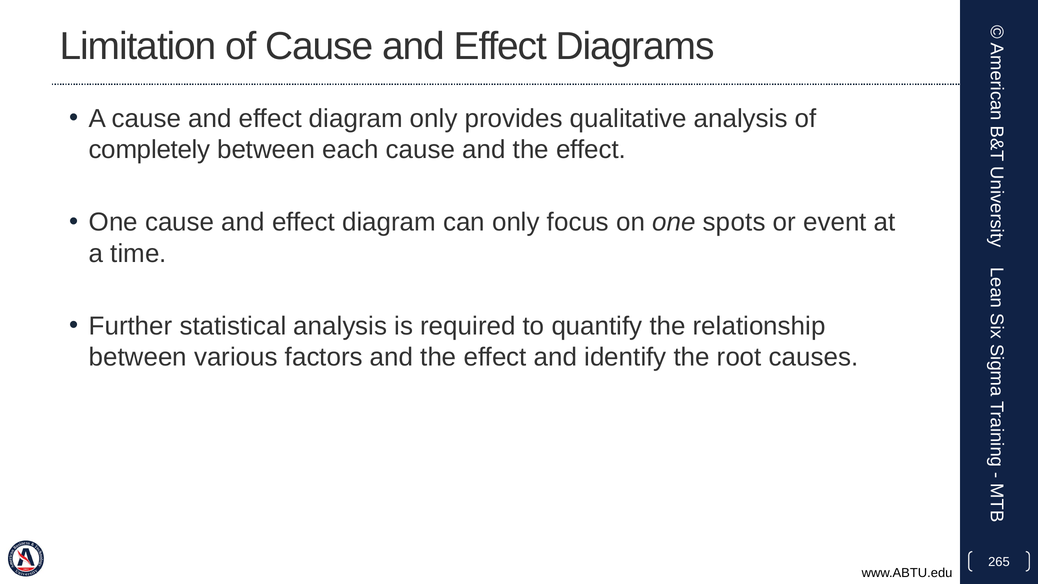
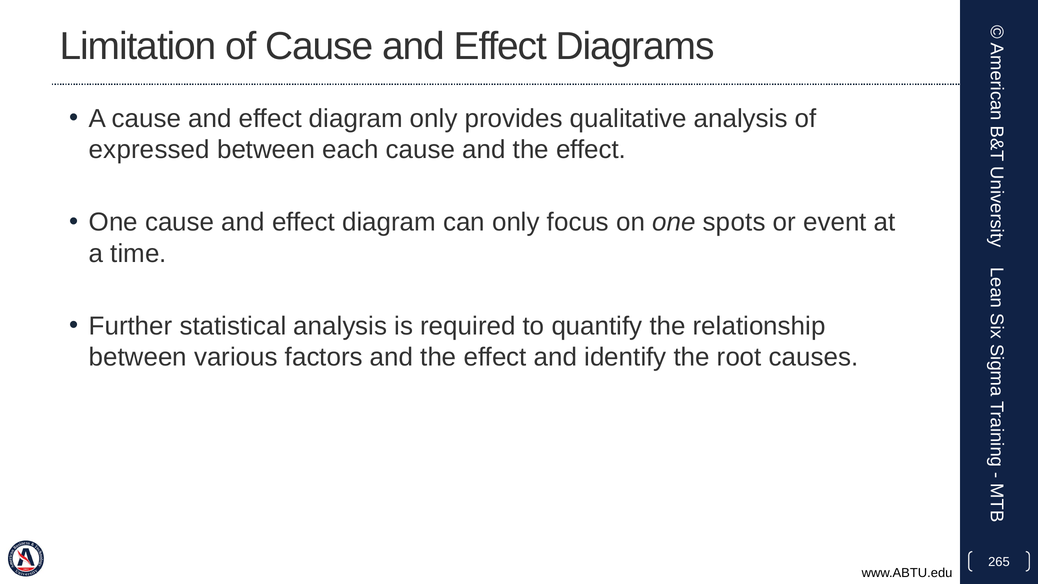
completely: completely -> expressed
